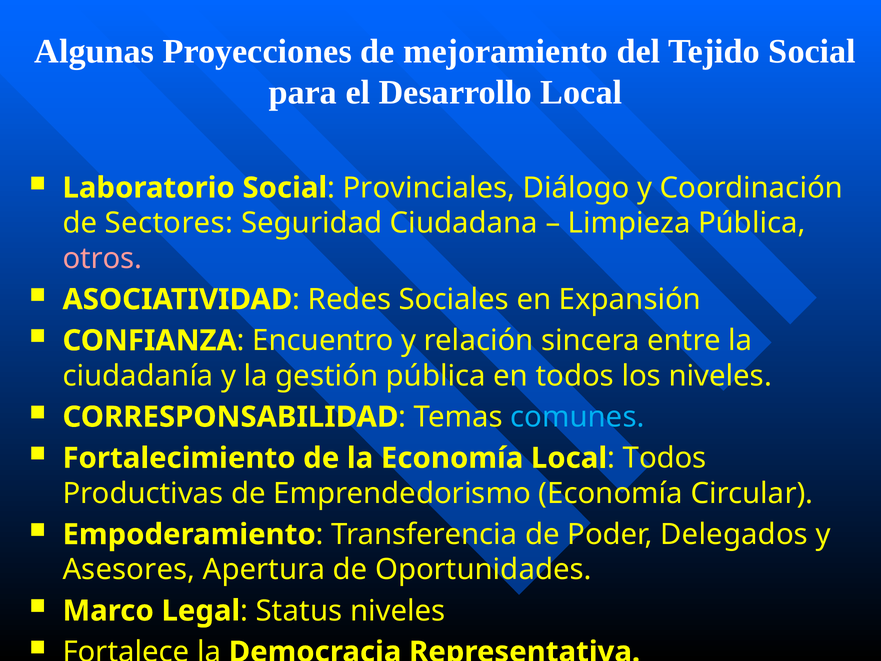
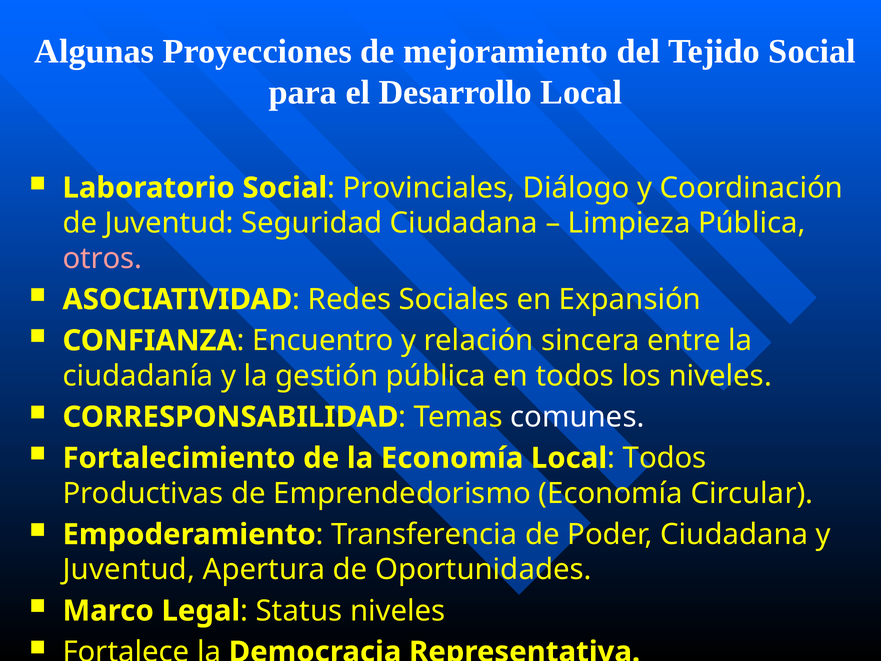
de Sectores: Sectores -> Juventud
comunes colour: light blue -> white
Poder Delegados: Delegados -> Ciudadana
Asesores at (129, 570): Asesores -> Juventud
